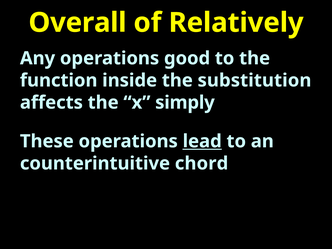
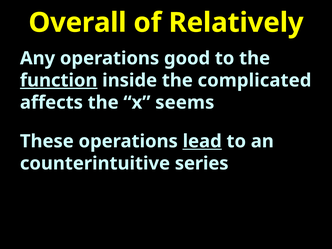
function underline: none -> present
substitution: substitution -> complicated
simply: simply -> seems
chord: chord -> series
